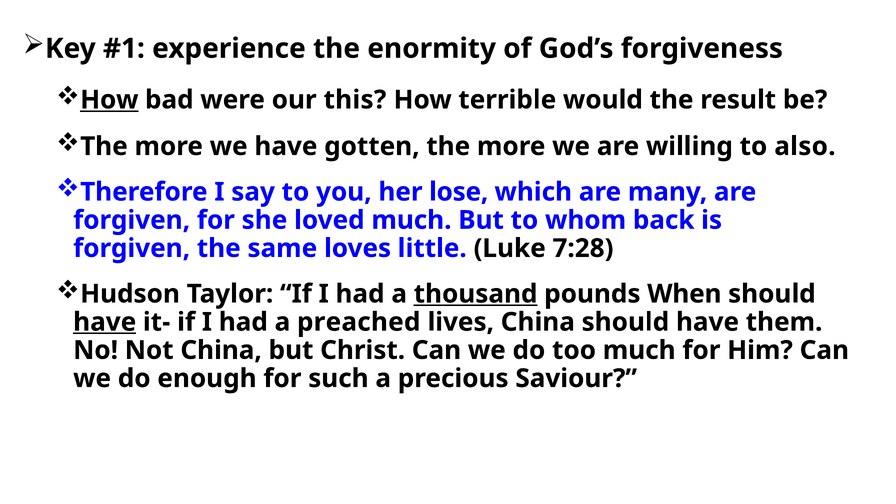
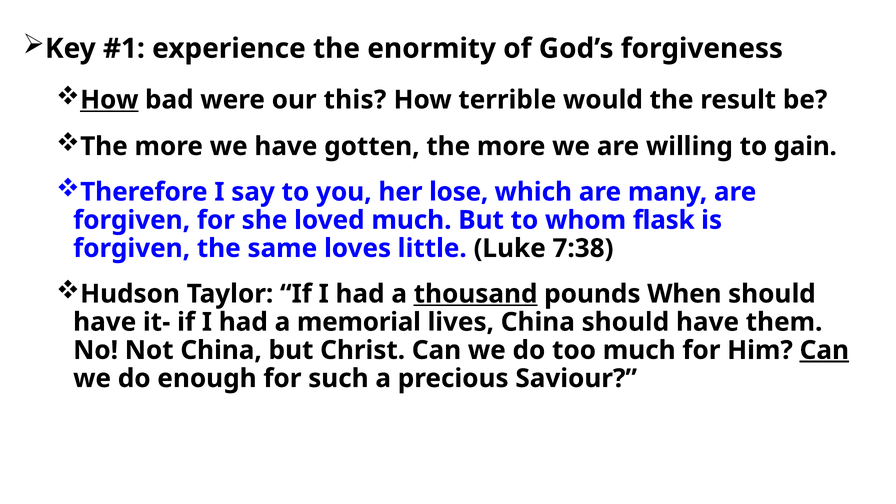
also: also -> gain
back: back -> flask
7:28: 7:28 -> 7:38
have at (105, 322) underline: present -> none
preached: preached -> memorial
Can at (824, 350) underline: none -> present
